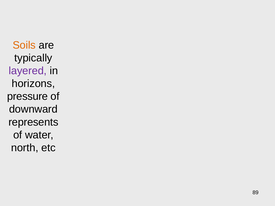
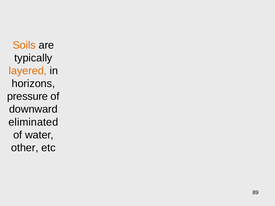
layered colour: purple -> orange
represents: represents -> eliminated
north: north -> other
